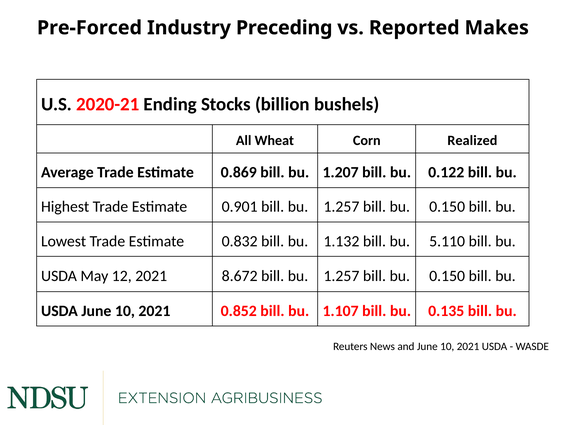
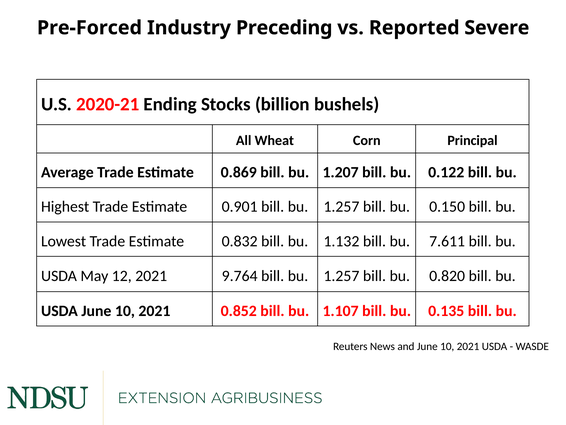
Makes: Makes -> Severe
Realized: Realized -> Principal
5.110: 5.110 -> 7.611
8.672: 8.672 -> 9.764
0.150 at (447, 276): 0.150 -> 0.820
